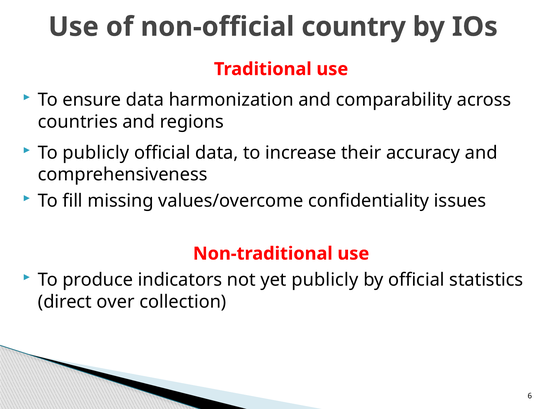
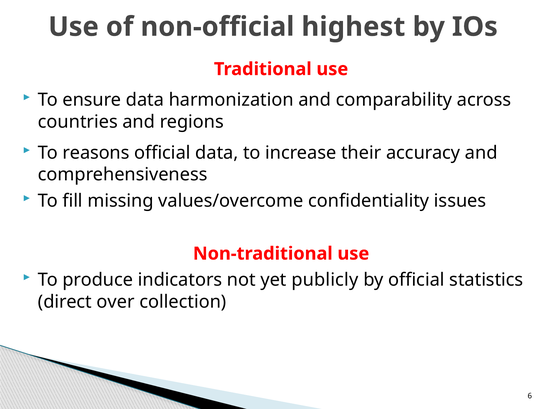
country: country -> highest
To publicly: publicly -> reasons
